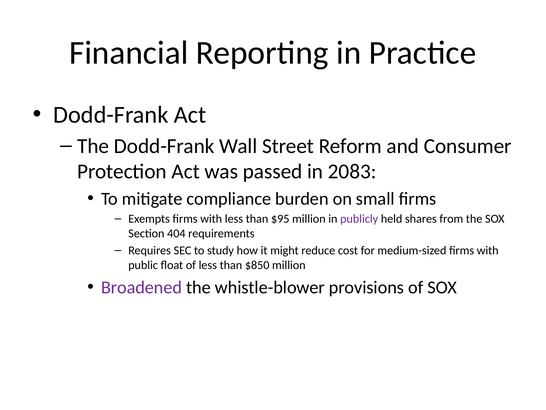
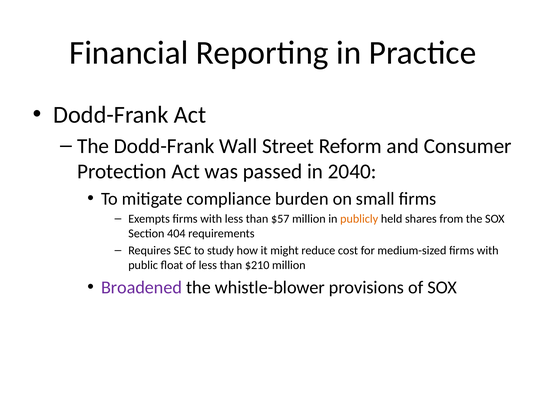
2083: 2083 -> 2040
$95: $95 -> $57
publicly colour: purple -> orange
$850: $850 -> $210
